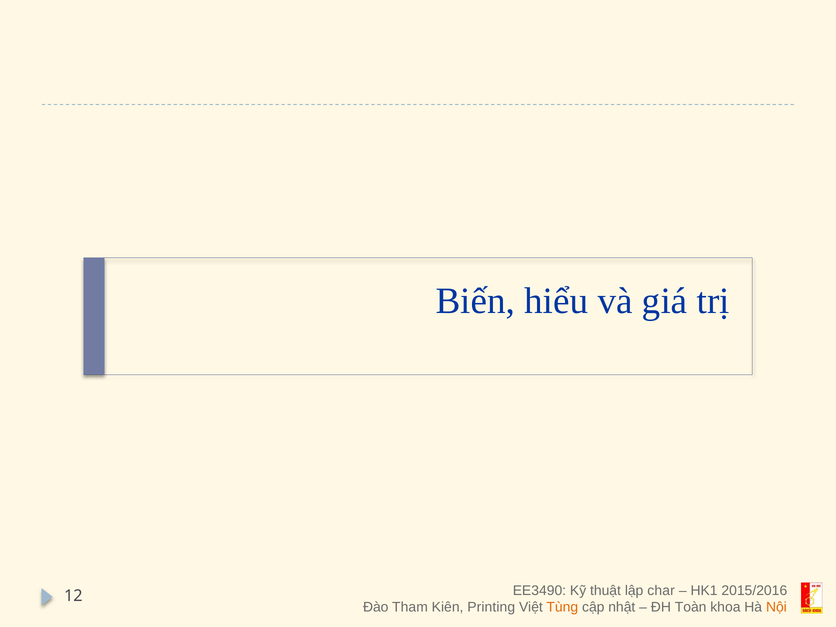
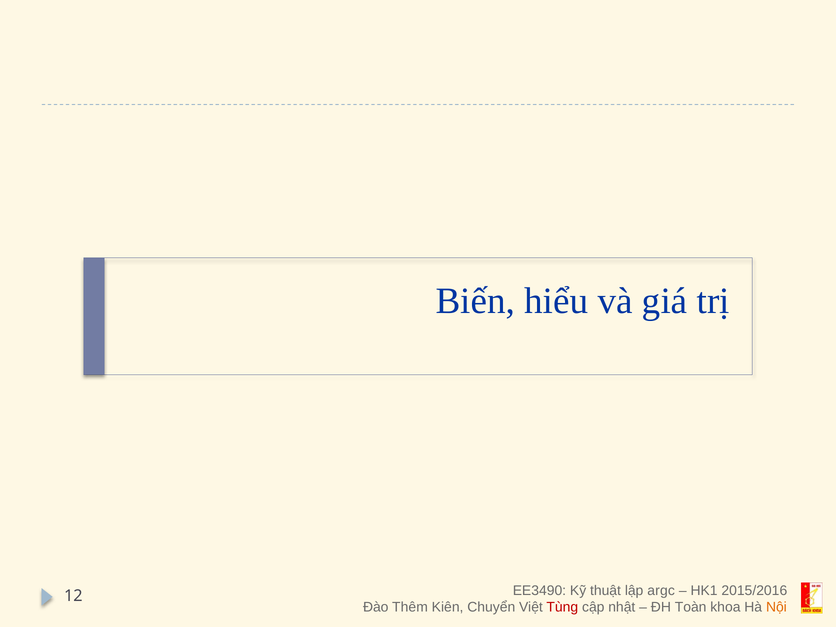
char: char -> argc
Tham: Tham -> Thêm
Printing: Printing -> Chuyển
Tùng colour: orange -> red
